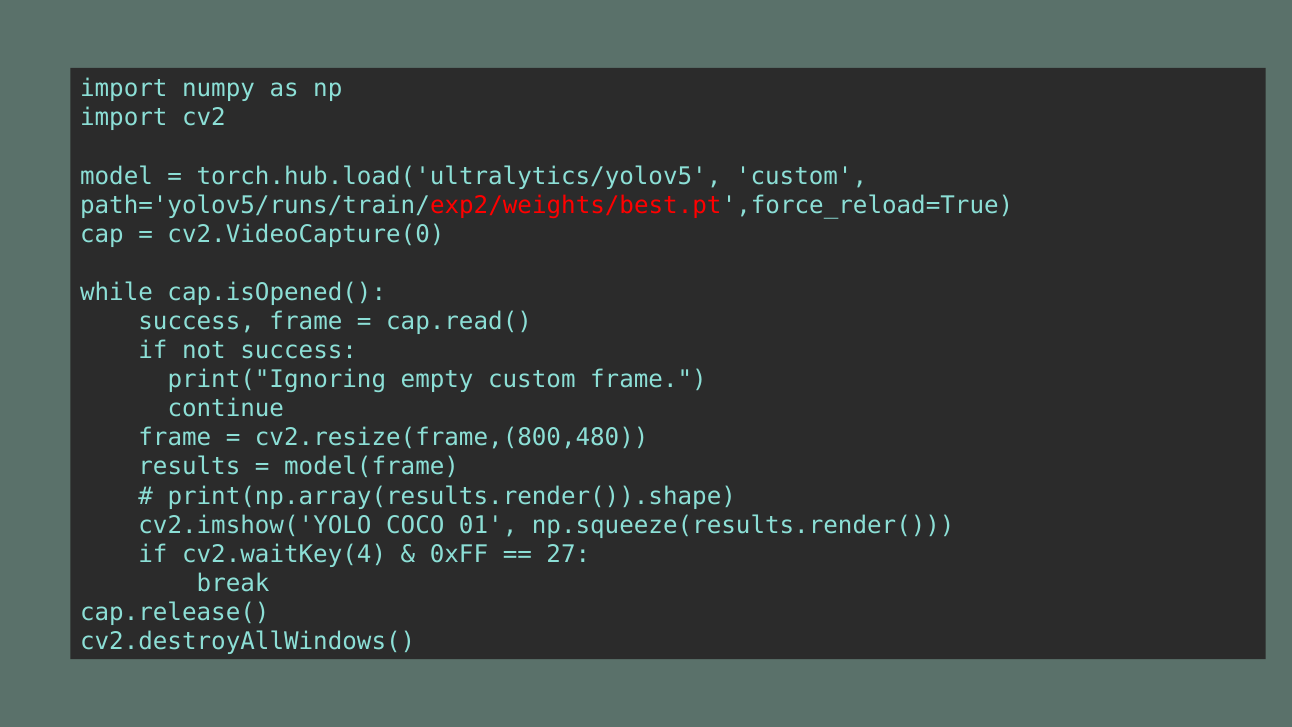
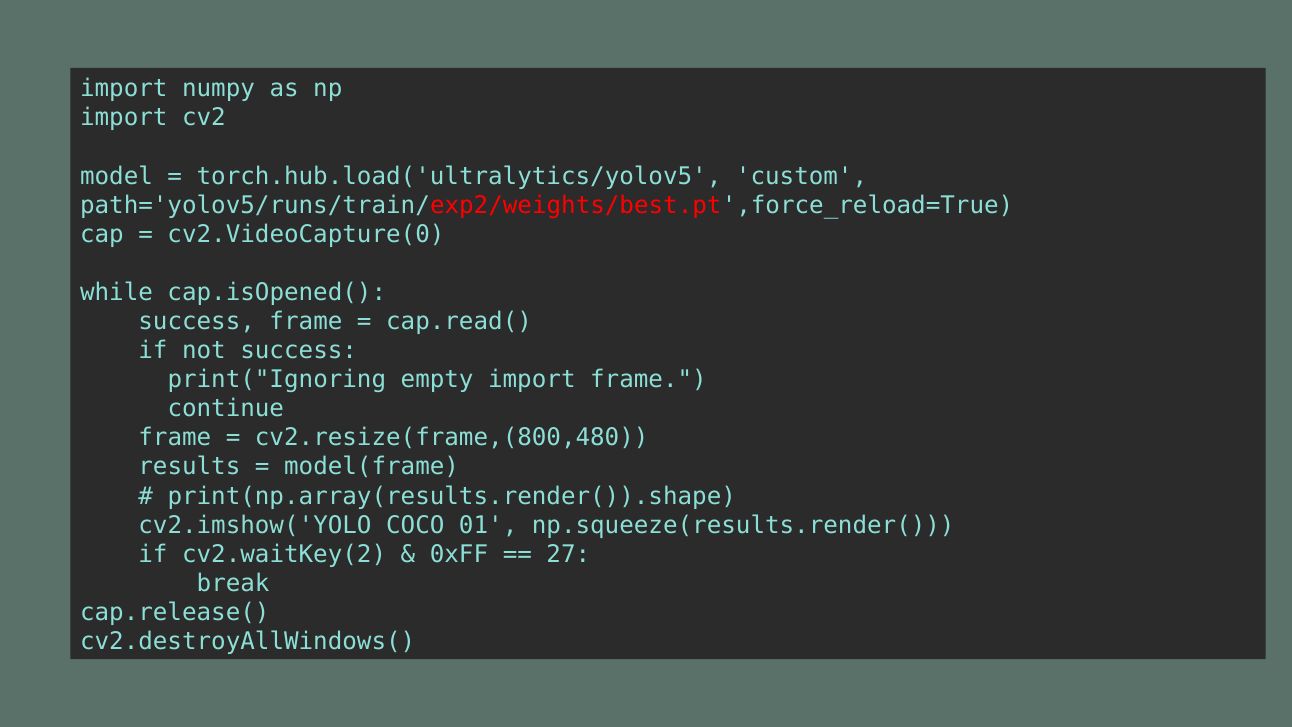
empty custom: custom -> import
cv2.waitKey(4: cv2.waitKey(4 -> cv2.waitKey(2
